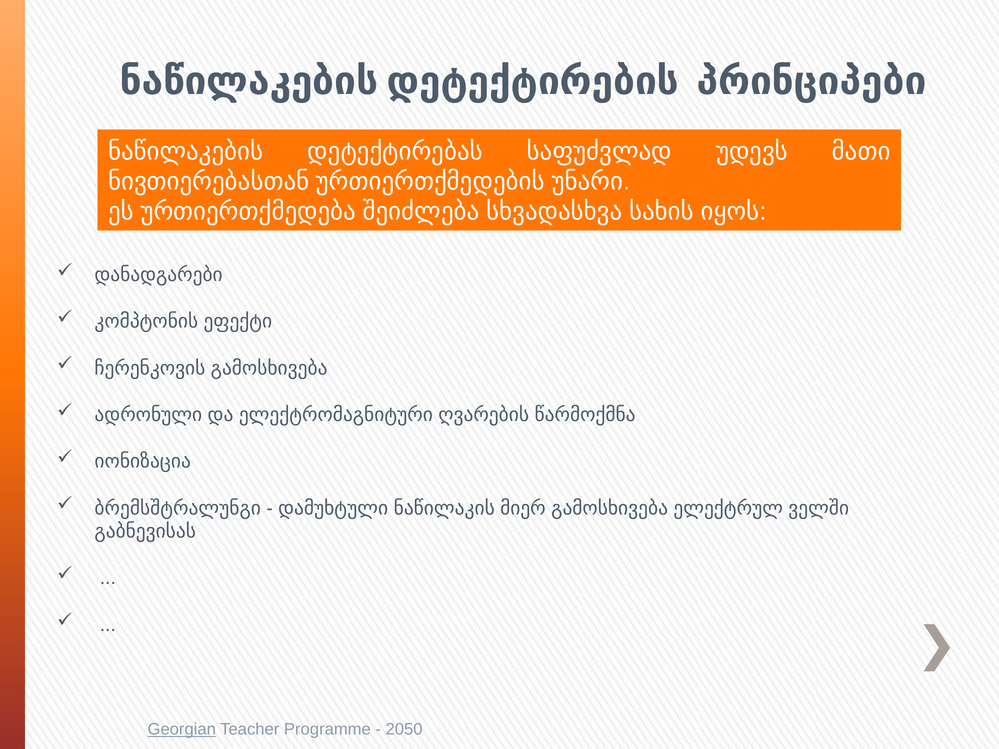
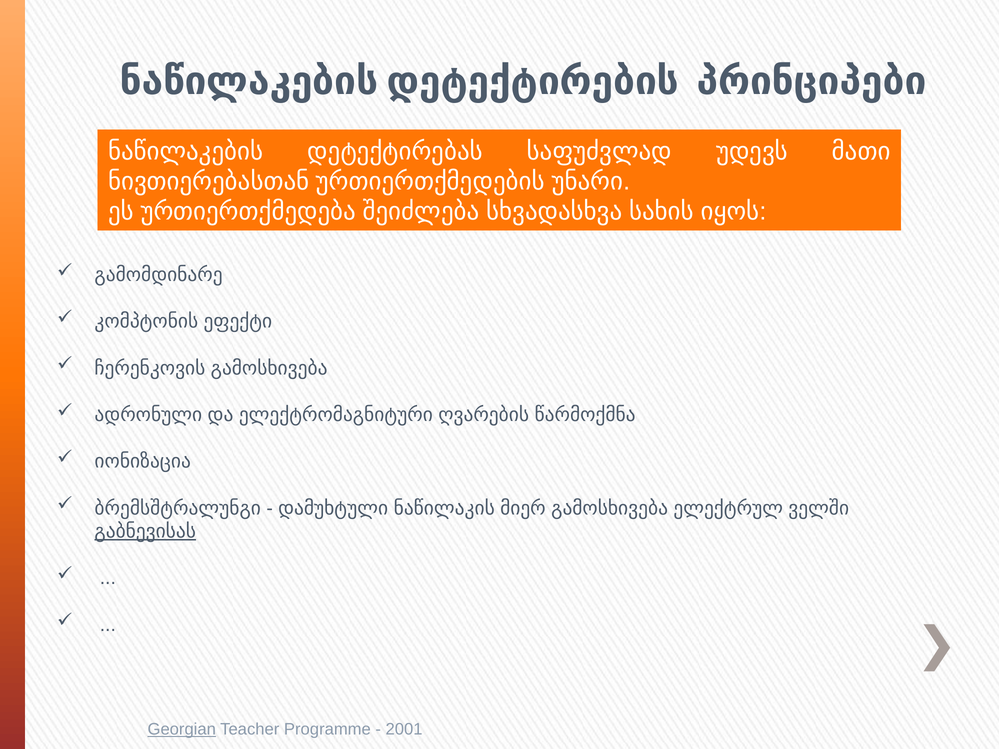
დანადგარები: დანადგარები -> გამომდინარე
გაბნევისას underline: none -> present
2050: 2050 -> 2001
